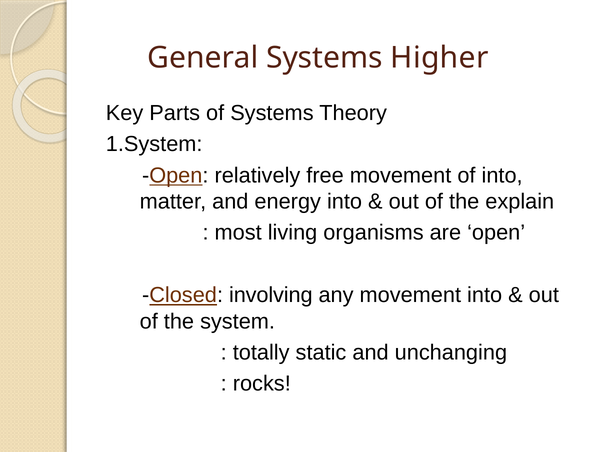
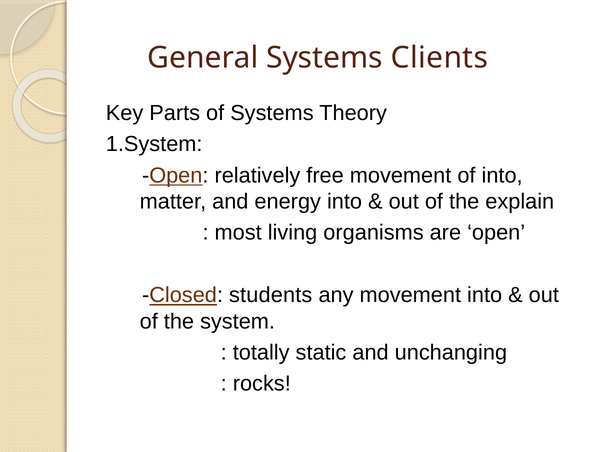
Higher: Higher -> Clients
involving: involving -> students
